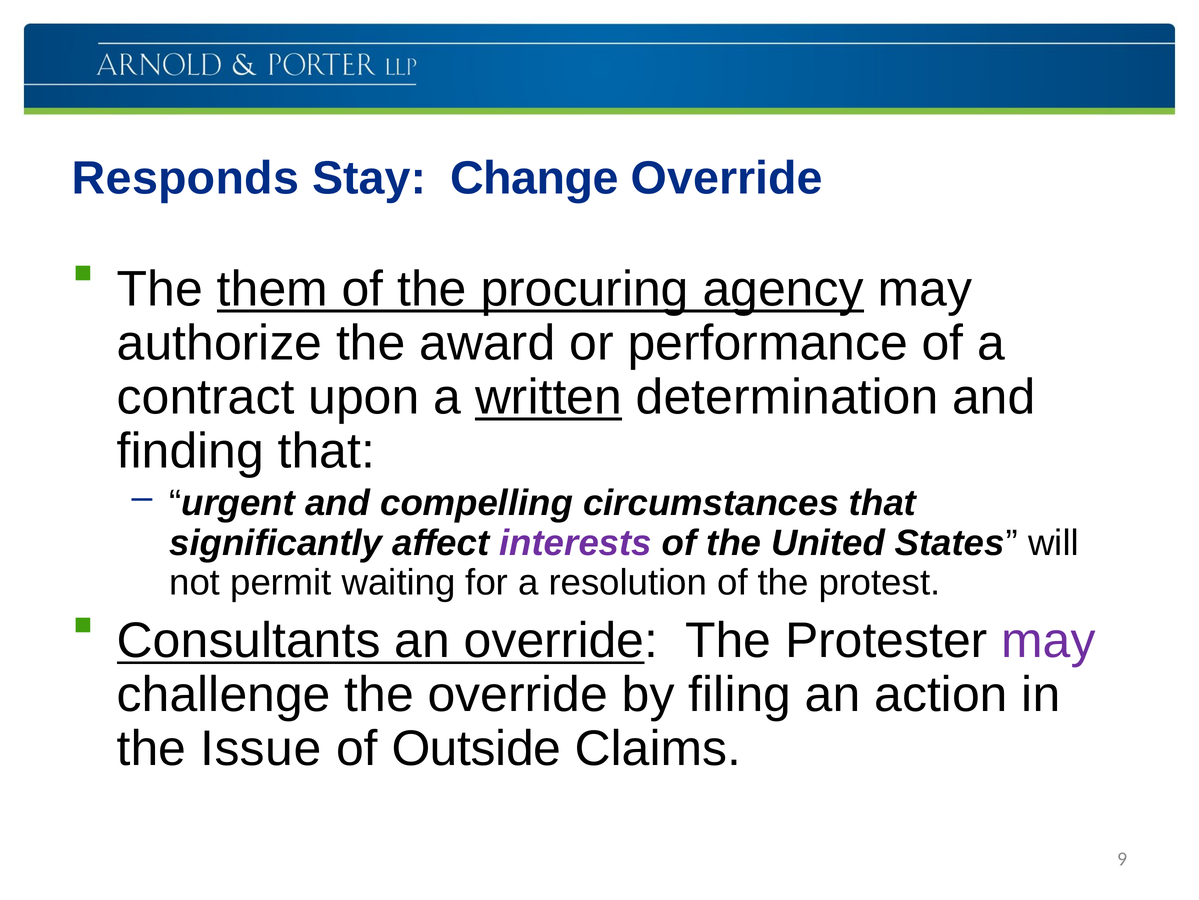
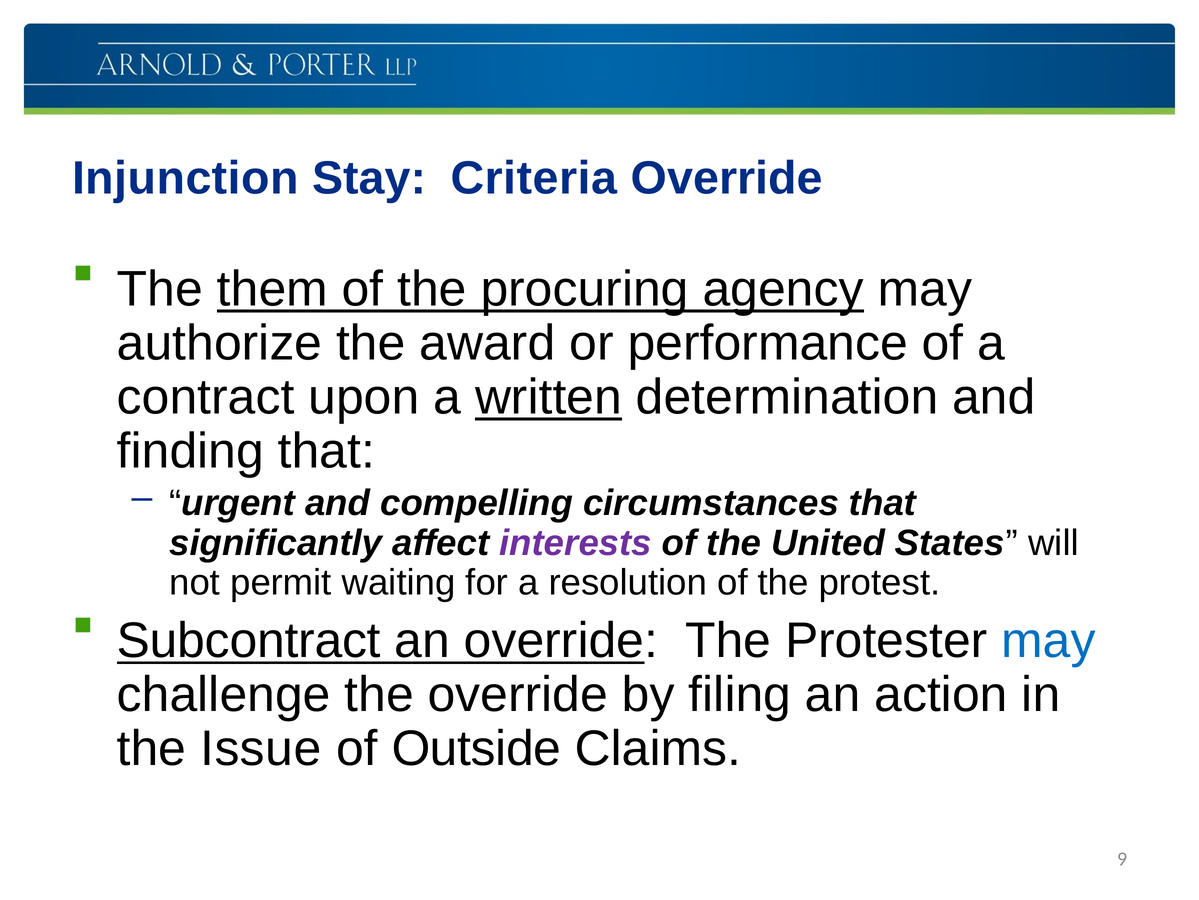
Responds: Responds -> Injunction
Change: Change -> Criteria
Consultants: Consultants -> Subcontract
may at (1048, 640) colour: purple -> blue
